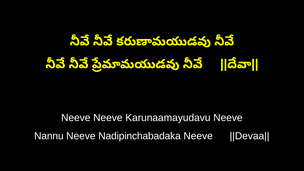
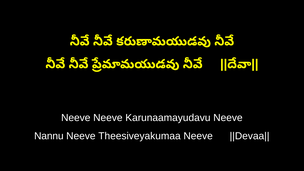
Nadipinchabadaka: Nadipinchabadaka -> Theesiveyakumaa
